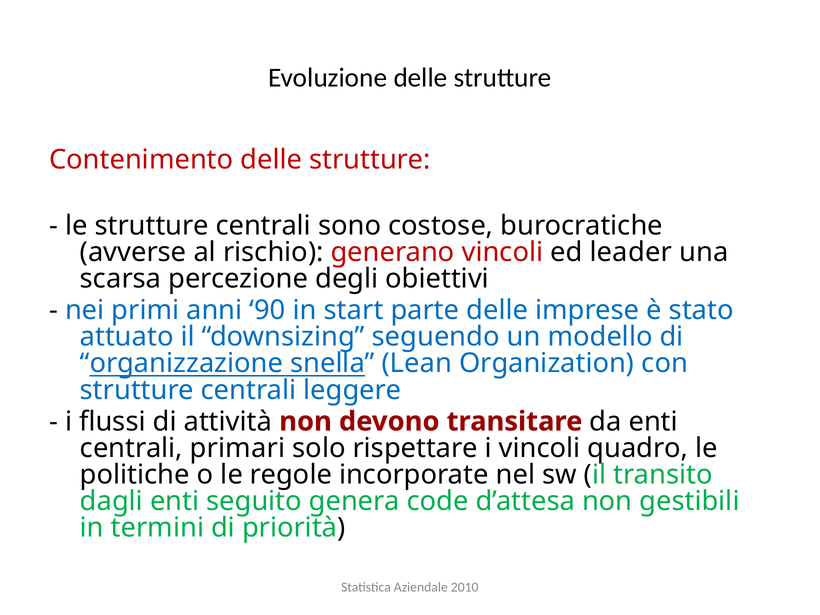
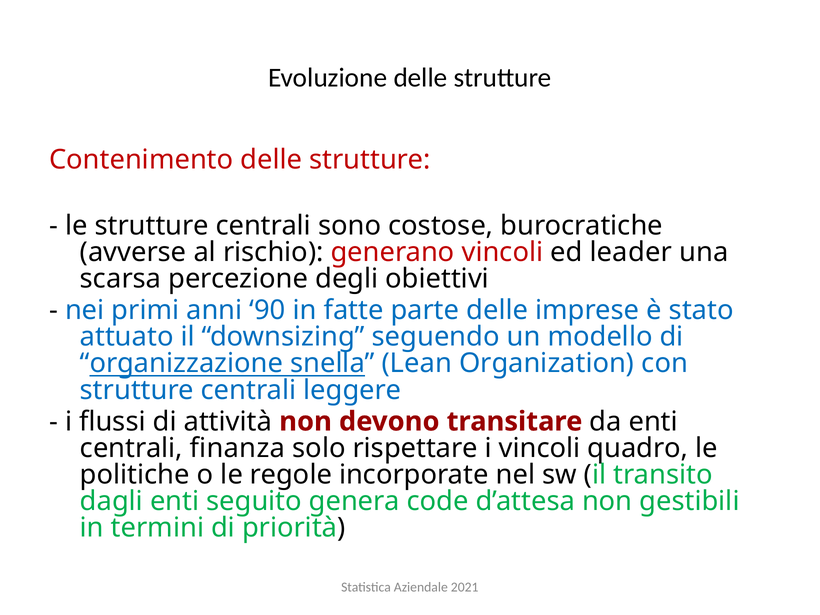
start: start -> fatte
primari: primari -> finanza
2010: 2010 -> 2021
